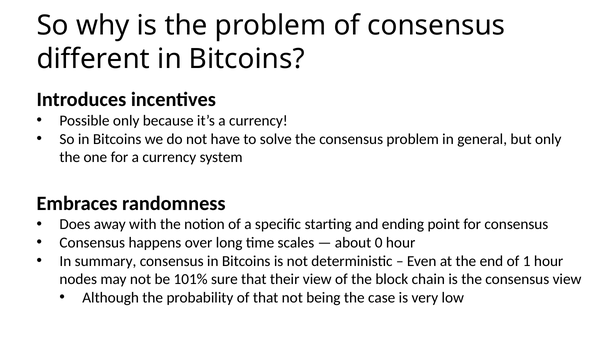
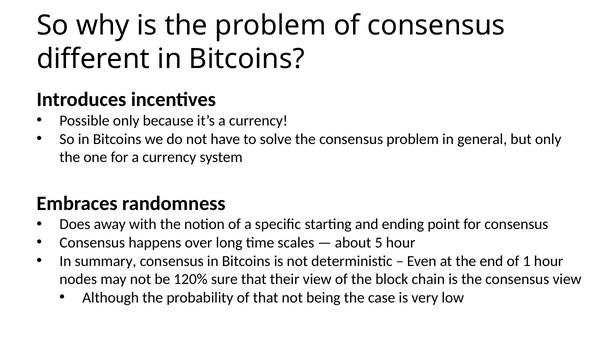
0: 0 -> 5
101%: 101% -> 120%
